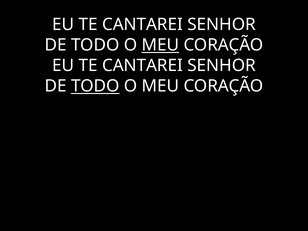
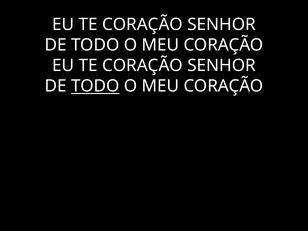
CANTAREI at (142, 25): CANTAREI -> CORAÇÃO
MEU at (160, 45) underline: present -> none
CANTAREI at (142, 66): CANTAREI -> CORAÇÃO
